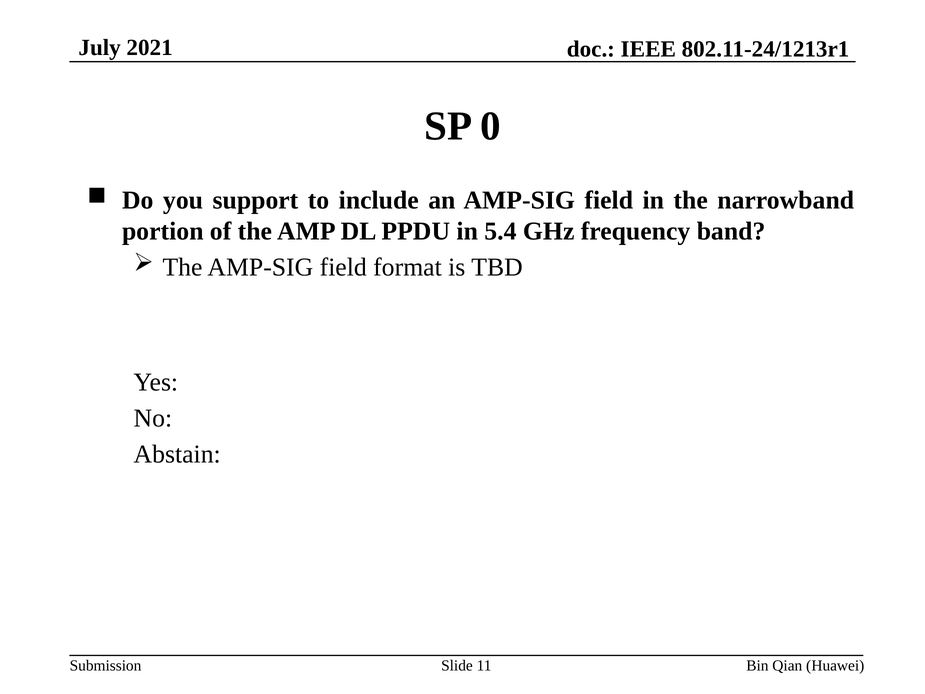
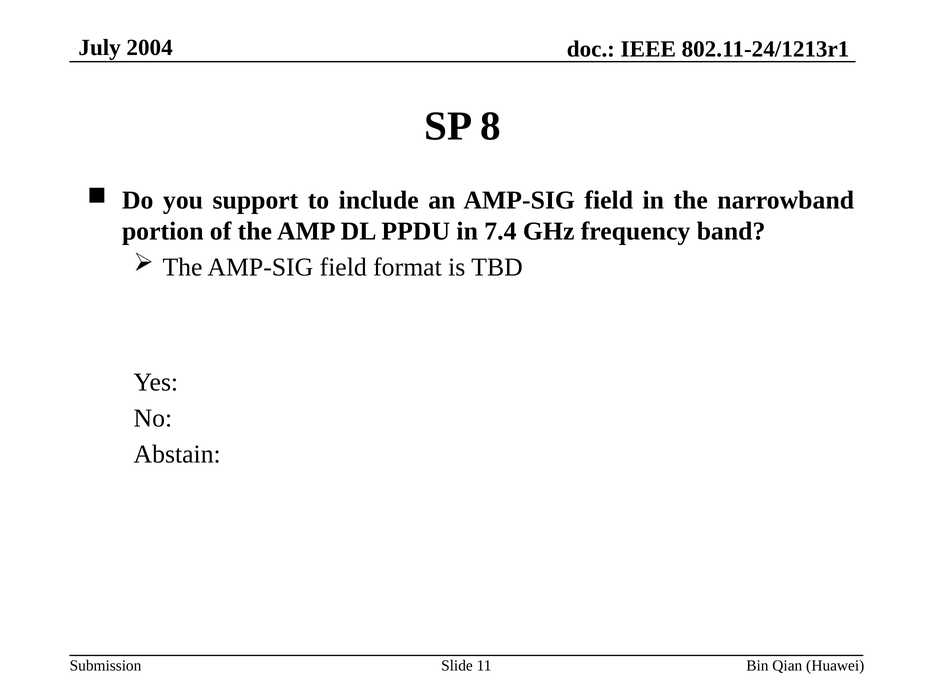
2021: 2021 -> 2004
0: 0 -> 8
5.4: 5.4 -> 7.4
